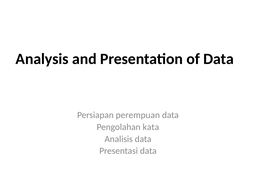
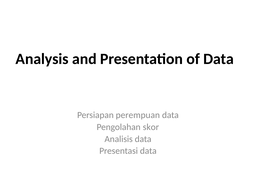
kata: kata -> skor
